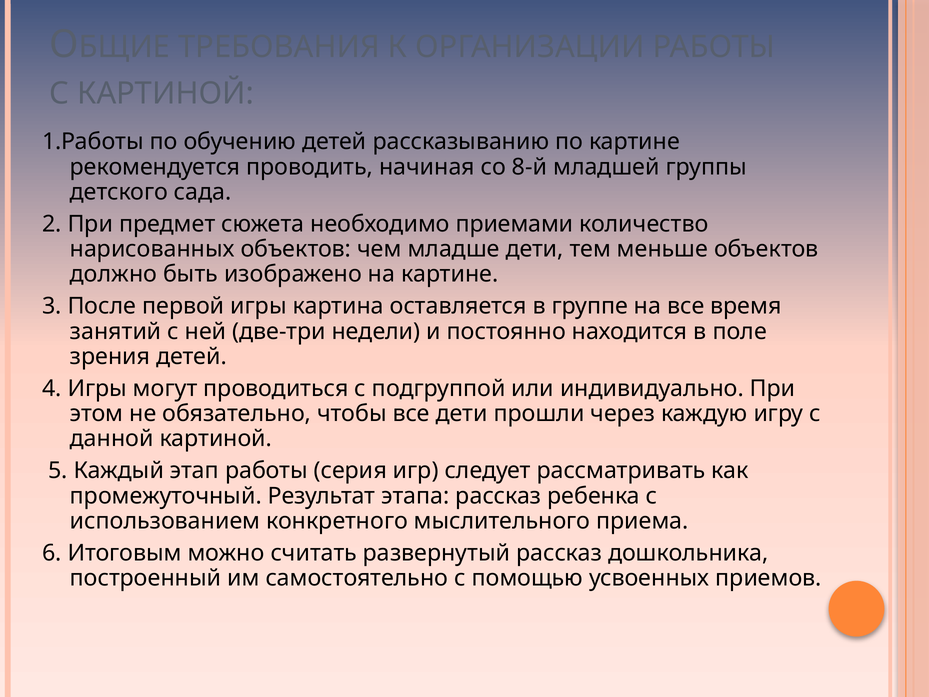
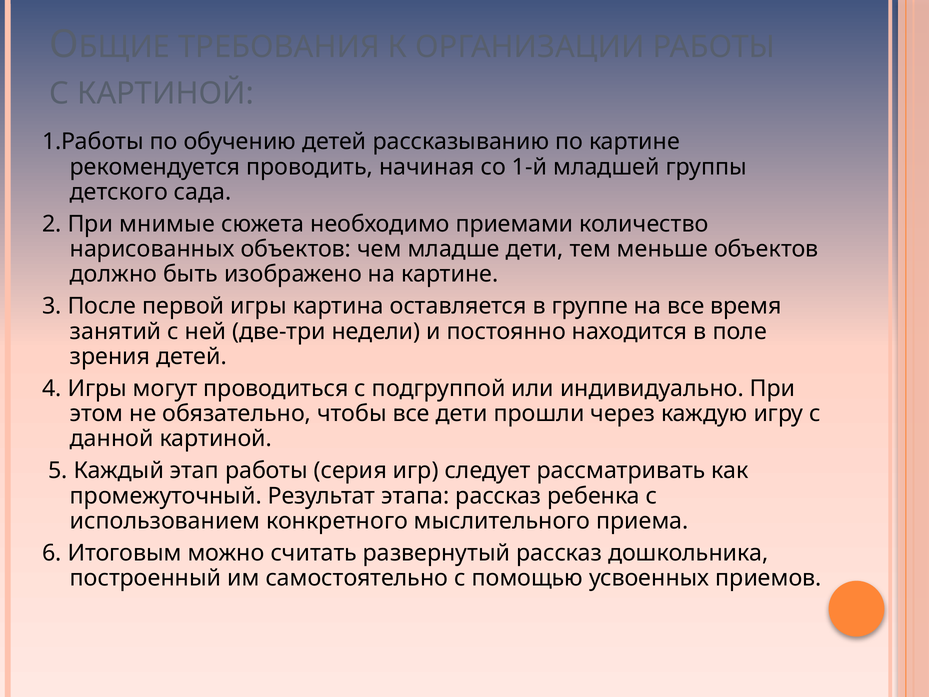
8-й: 8-й -> 1-й
предмет: предмет -> мнимые
